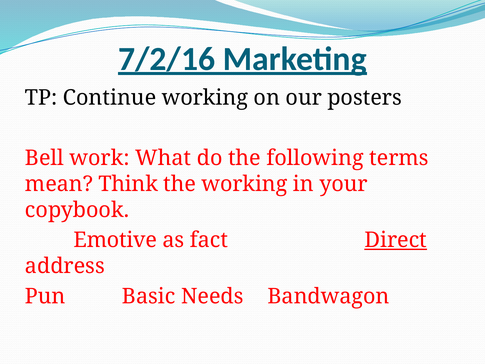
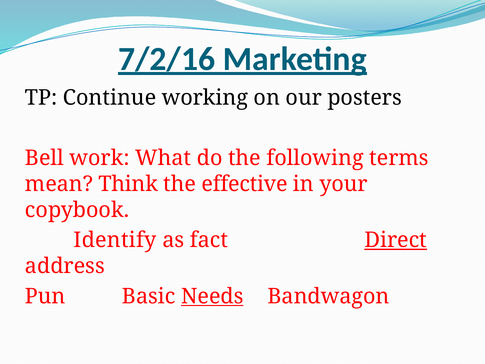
the working: working -> effective
Emotive: Emotive -> Identify
Needs underline: none -> present
